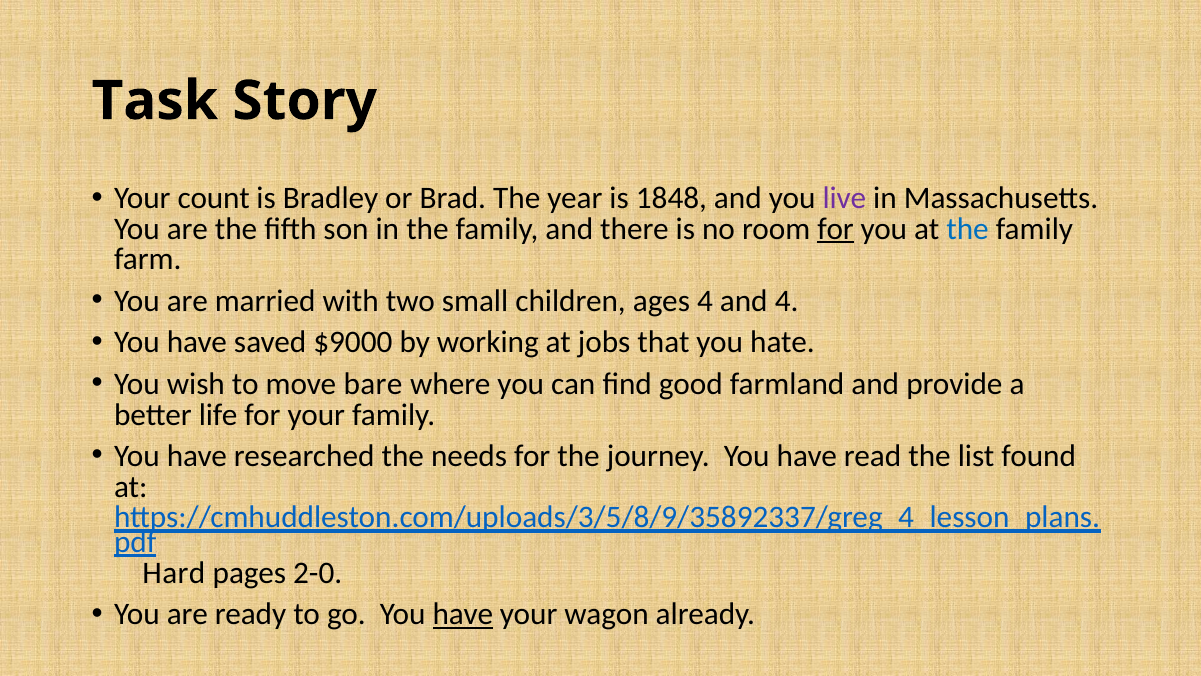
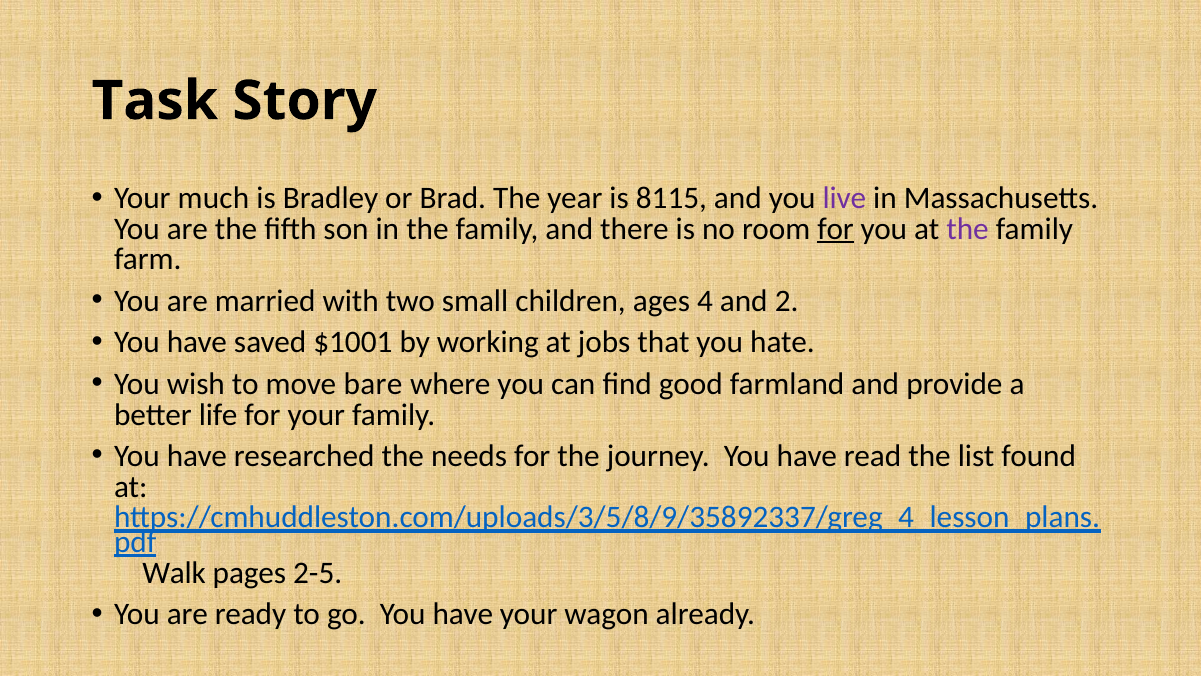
count: count -> much
1848: 1848 -> 8115
the at (968, 229) colour: blue -> purple
and 4: 4 -> 2
$9000: $9000 -> $1001
Hard: Hard -> Walk
2-0: 2-0 -> 2-5
have at (463, 614) underline: present -> none
